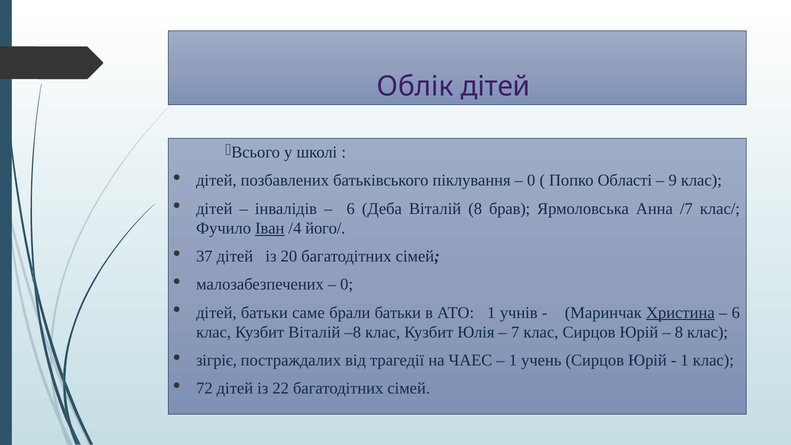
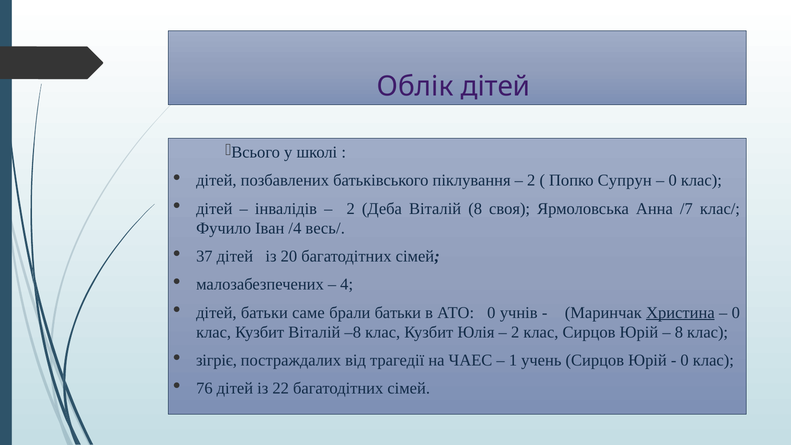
0 at (531, 181): 0 -> 2
Області: Області -> Супрун
9 at (673, 181): 9 -> 0
6 at (351, 209): 6 -> 2
брав: брав -> своя
Іван underline: present -> none
його/: його/ -> весь/
0 at (347, 284): 0 -> 4
АТО 1: 1 -> 0
6 at (736, 313): 6 -> 0
7 at (515, 332): 7 -> 2
1 at (685, 360): 1 -> 0
72: 72 -> 76
